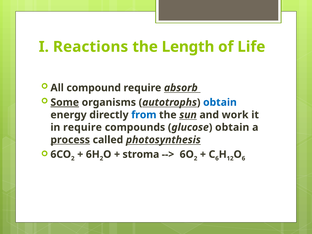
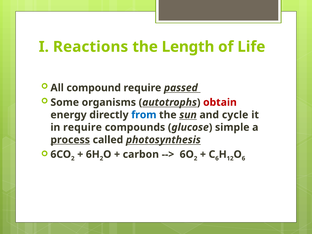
absorb: absorb -> passed
Some underline: present -> none
obtain at (220, 102) colour: blue -> red
work: work -> cycle
glucose obtain: obtain -> simple
stroma: stroma -> carbon
